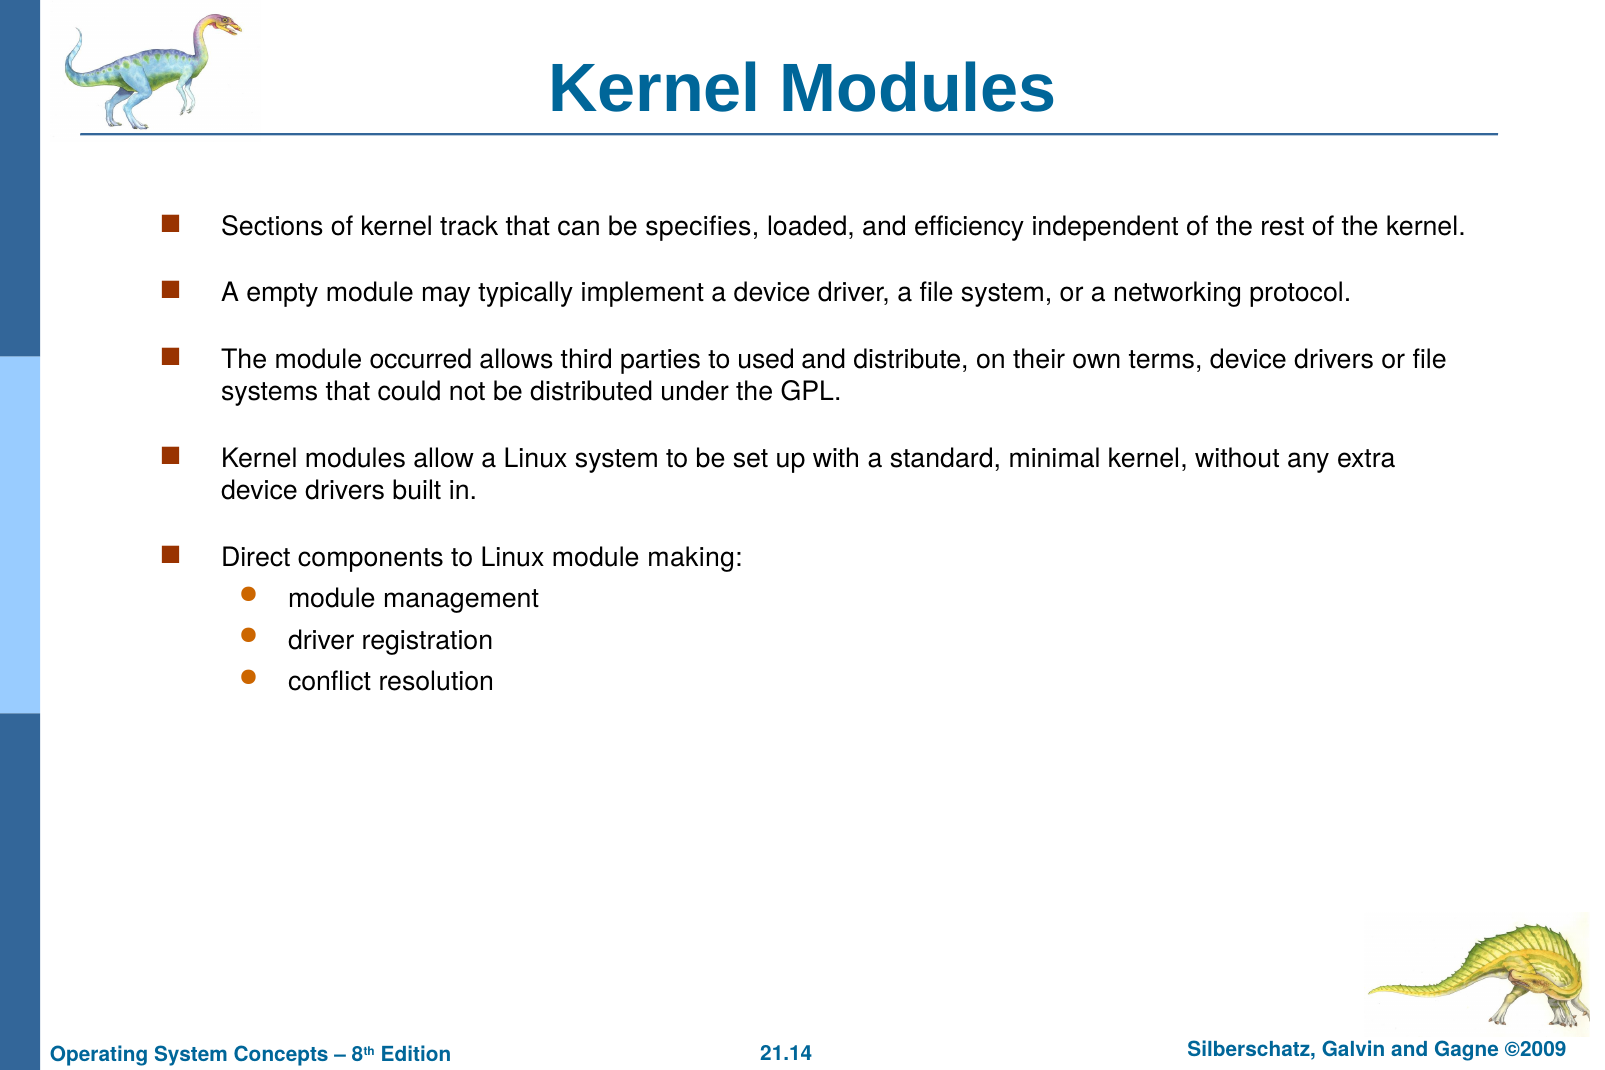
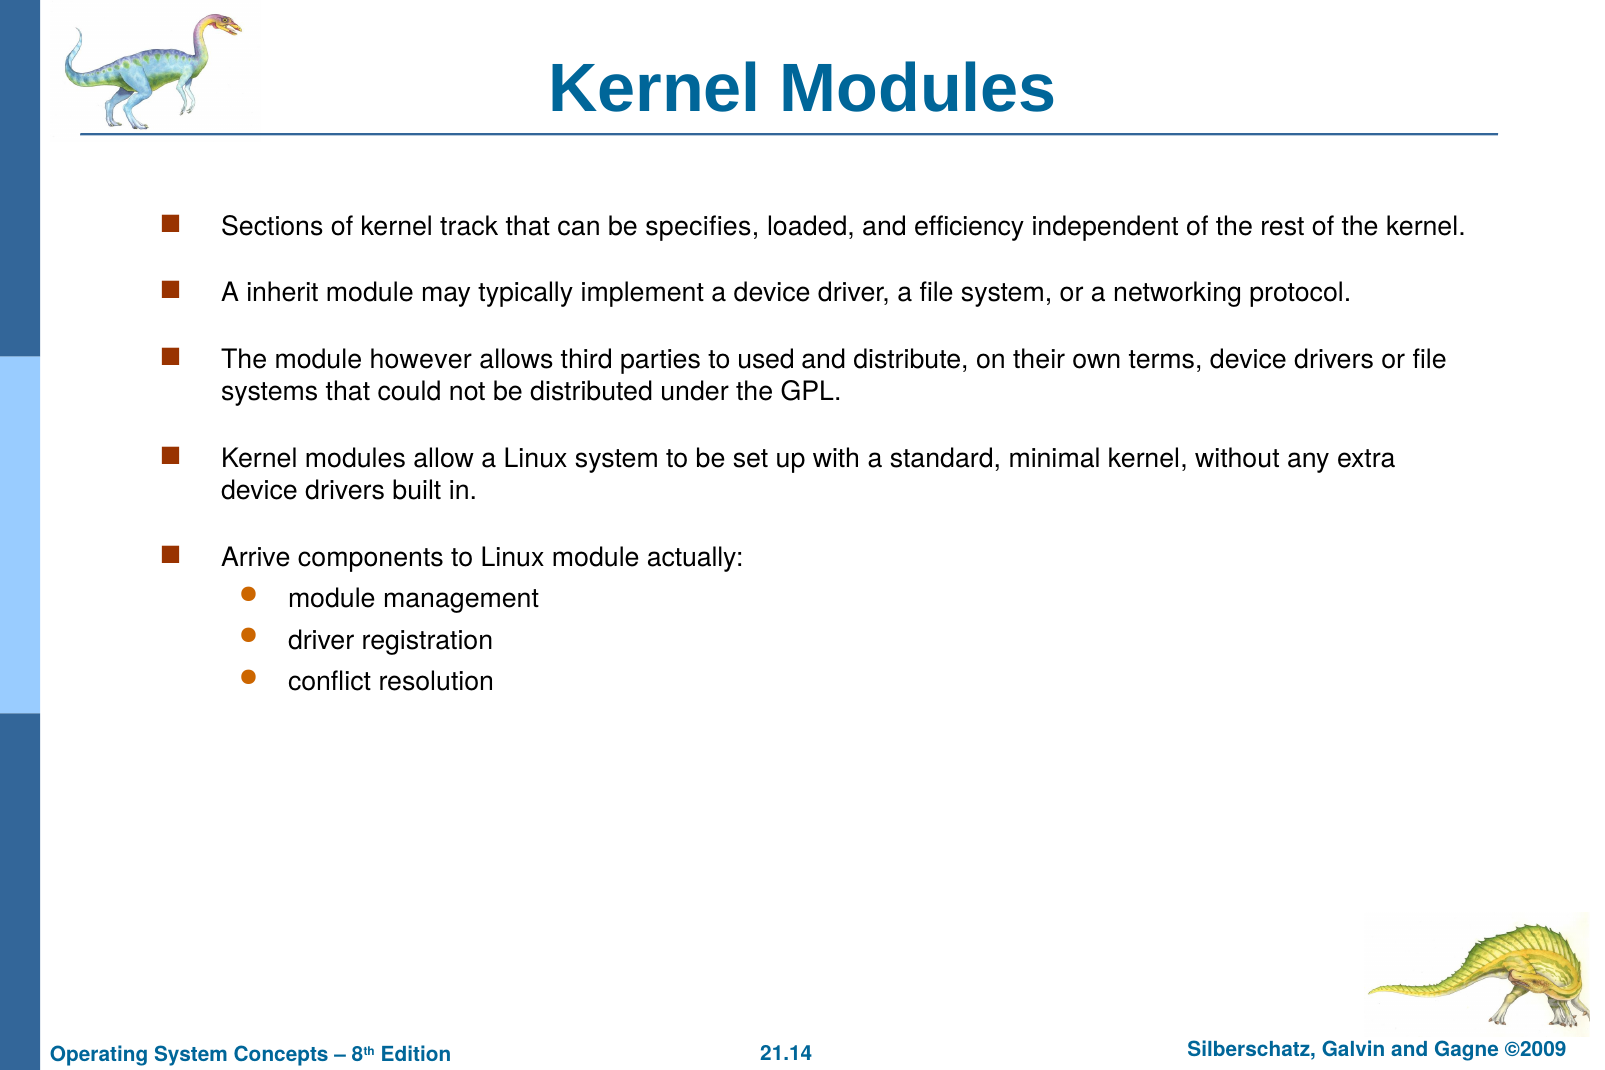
empty: empty -> inherit
occurred: occurred -> however
Direct: Direct -> Arrive
making: making -> actually
